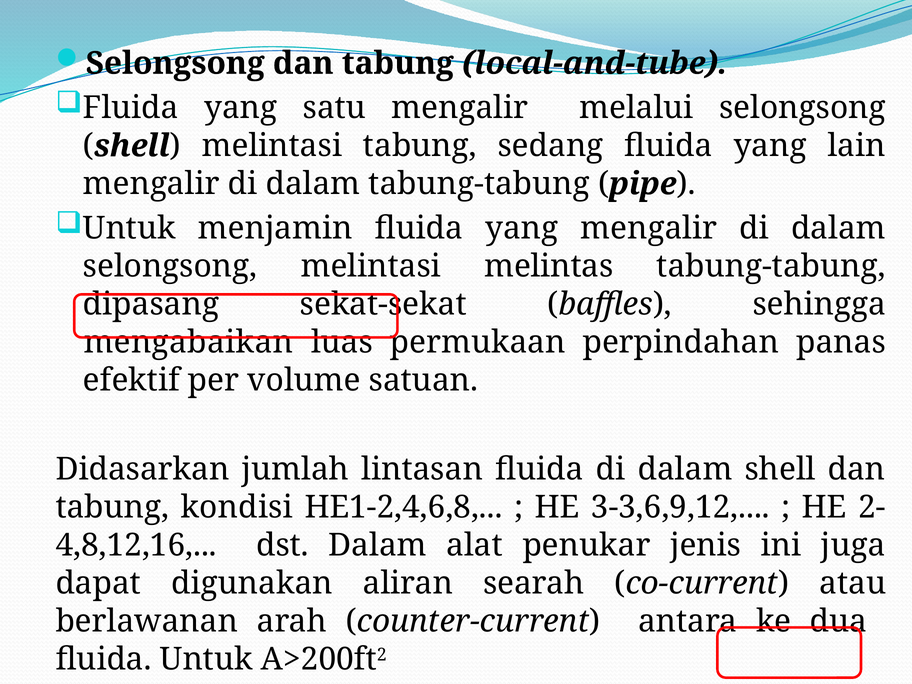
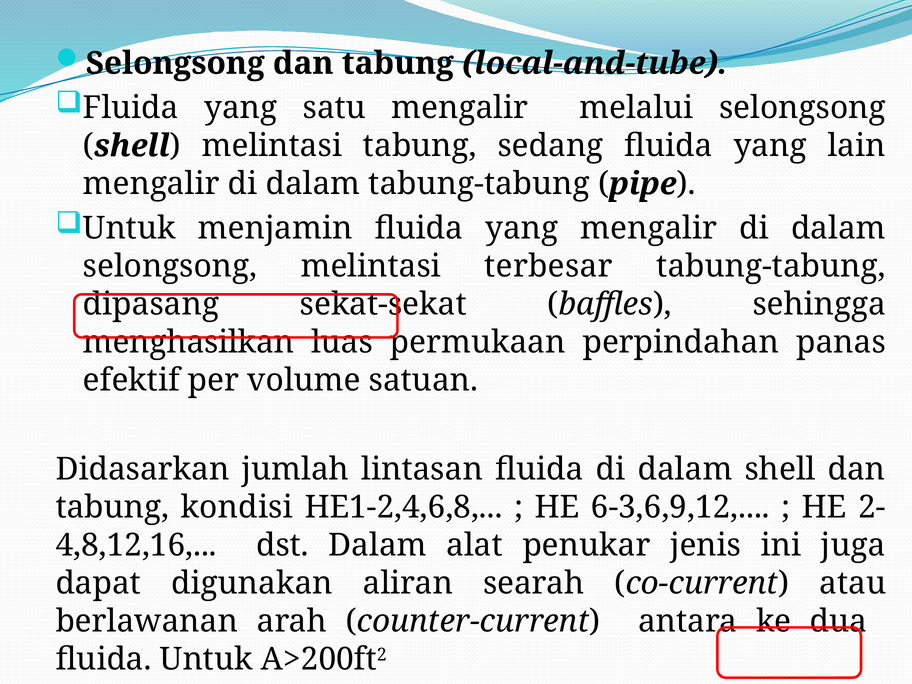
melintas: melintas -> terbesar
mengabaikan: mengabaikan -> menghasilkan
3-3,6,9,12: 3-3,6,9,12 -> 6-3,6,9,12
